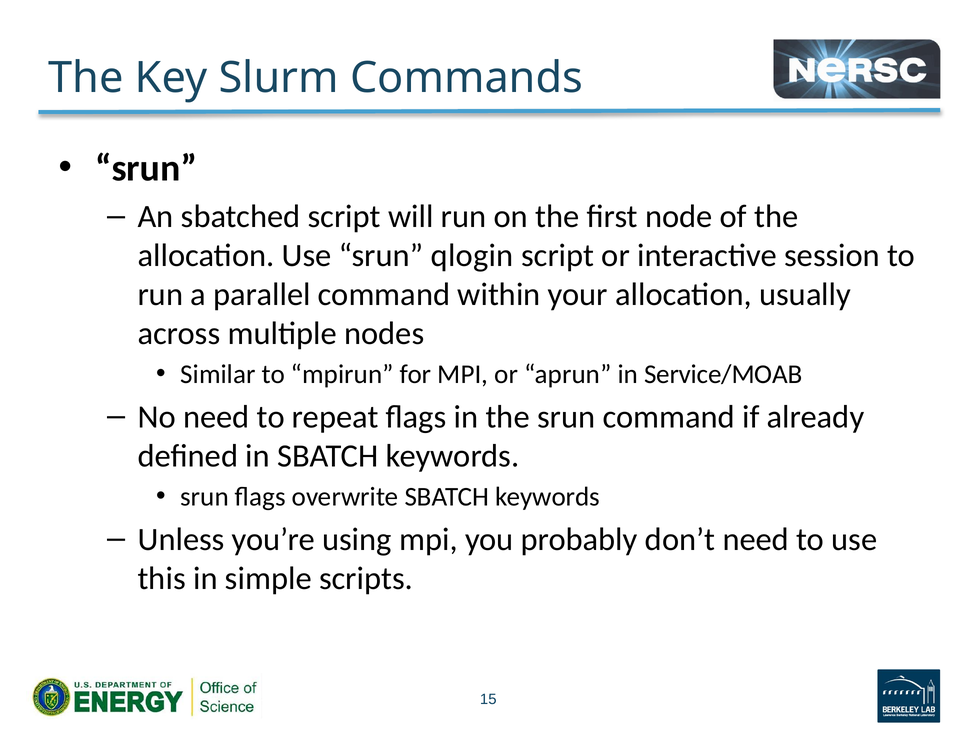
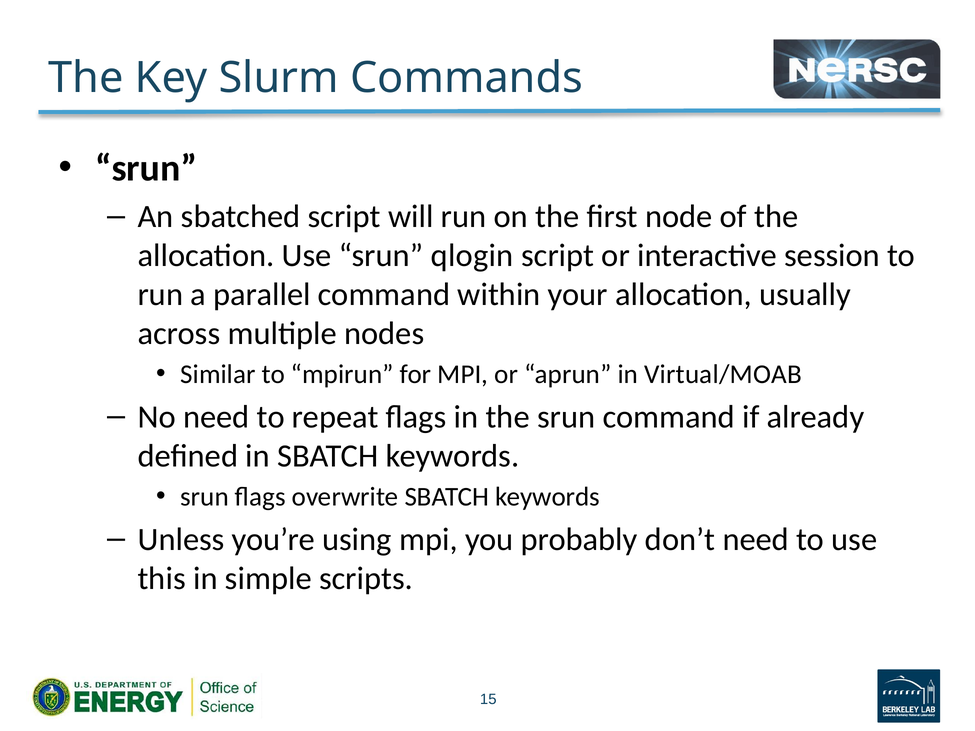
Service/MOAB: Service/MOAB -> Virtual/MOAB
